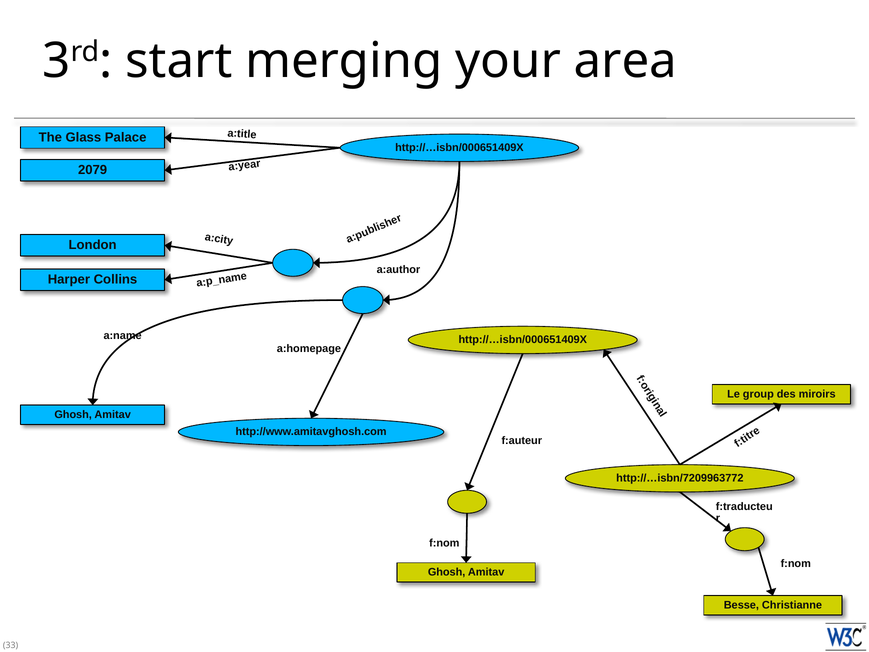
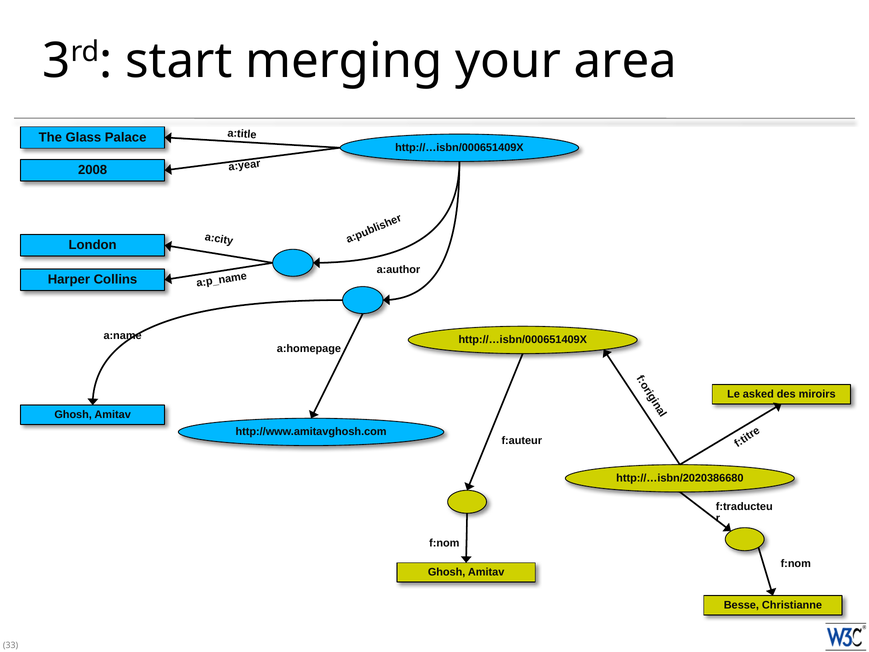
2079: 2079 -> 2008
group: group -> asked
http://…isbn/7209963772: http://…isbn/7209963772 -> http://…isbn/2020386680
